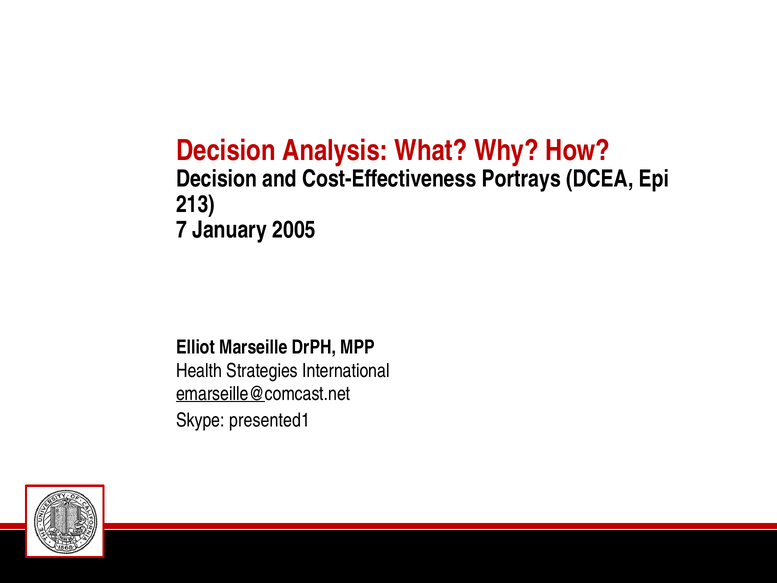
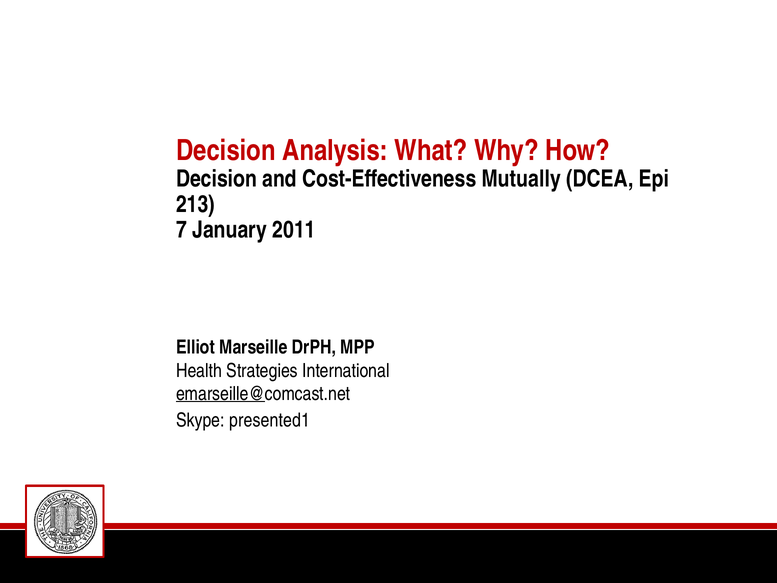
Portrays: Portrays -> Mutually
2005: 2005 -> 2011
